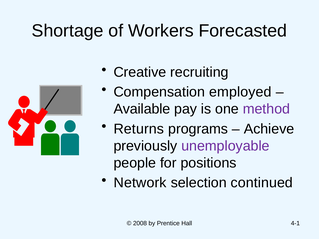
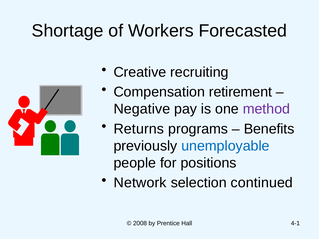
employed: employed -> retirement
Available: Available -> Negative
Achieve: Achieve -> Benefits
unemployable colour: purple -> blue
